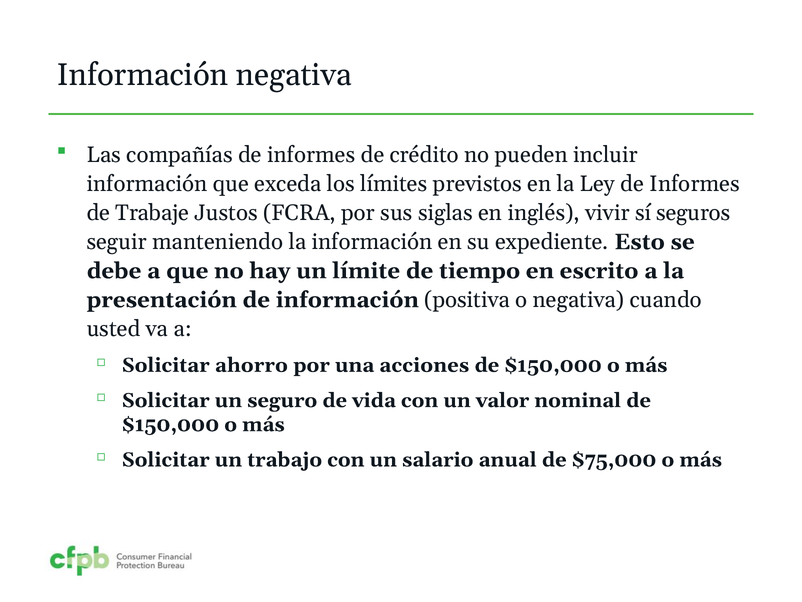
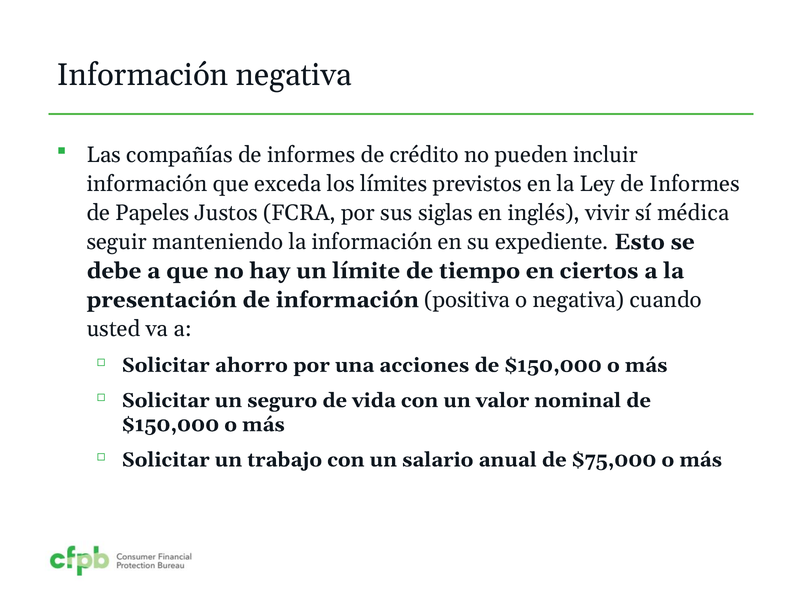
Trabaje: Trabaje -> Papeles
seguros: seguros -> médica
escrito: escrito -> ciertos
